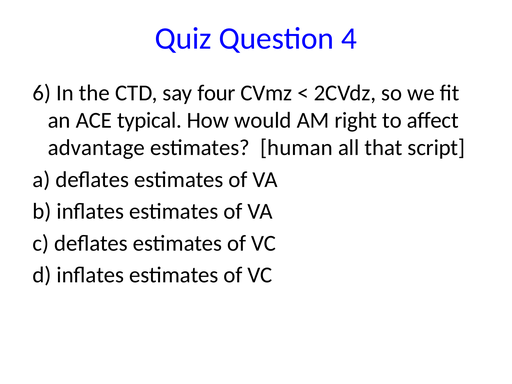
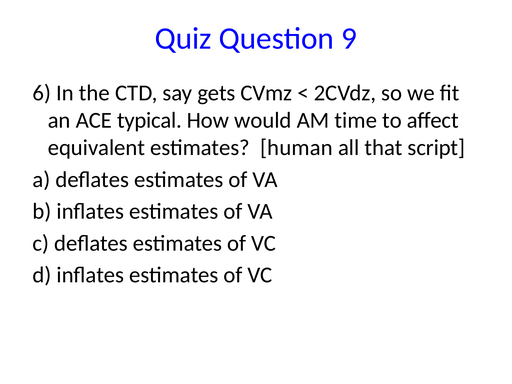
4: 4 -> 9
four: four -> gets
right: right -> time
advantage: advantage -> equivalent
